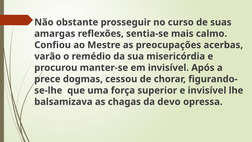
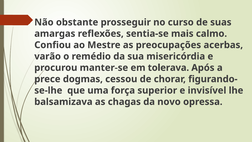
em invisível: invisível -> tolerava
devo: devo -> novo
